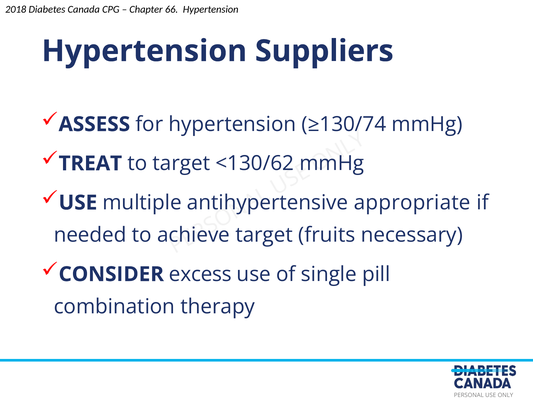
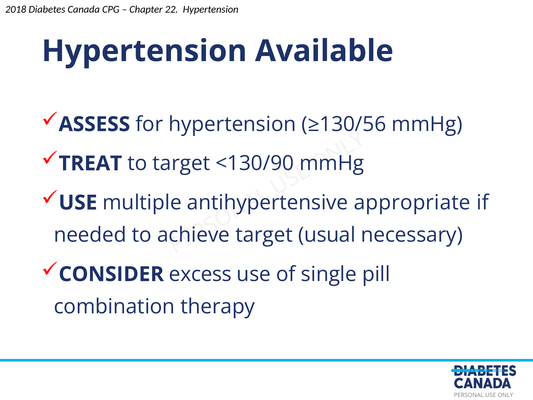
66: 66 -> 22
Suppliers: Suppliers -> Available
≥130/74: ≥130/74 -> ≥130/56
<130/62: <130/62 -> <130/90
fruits: fruits -> usual
